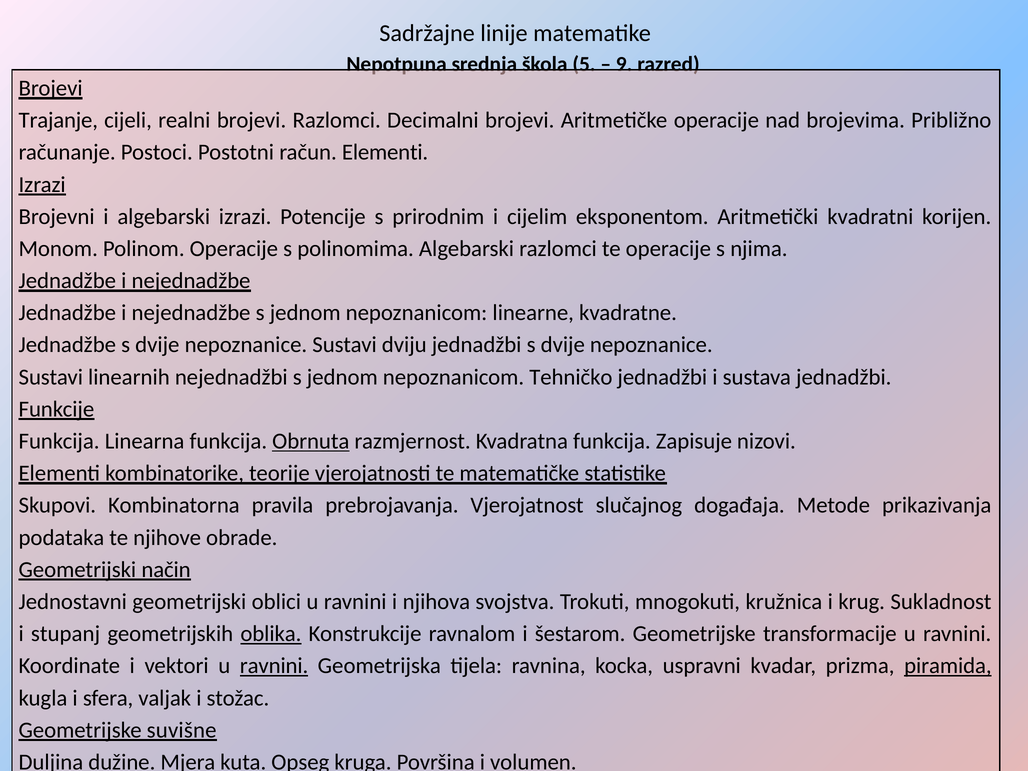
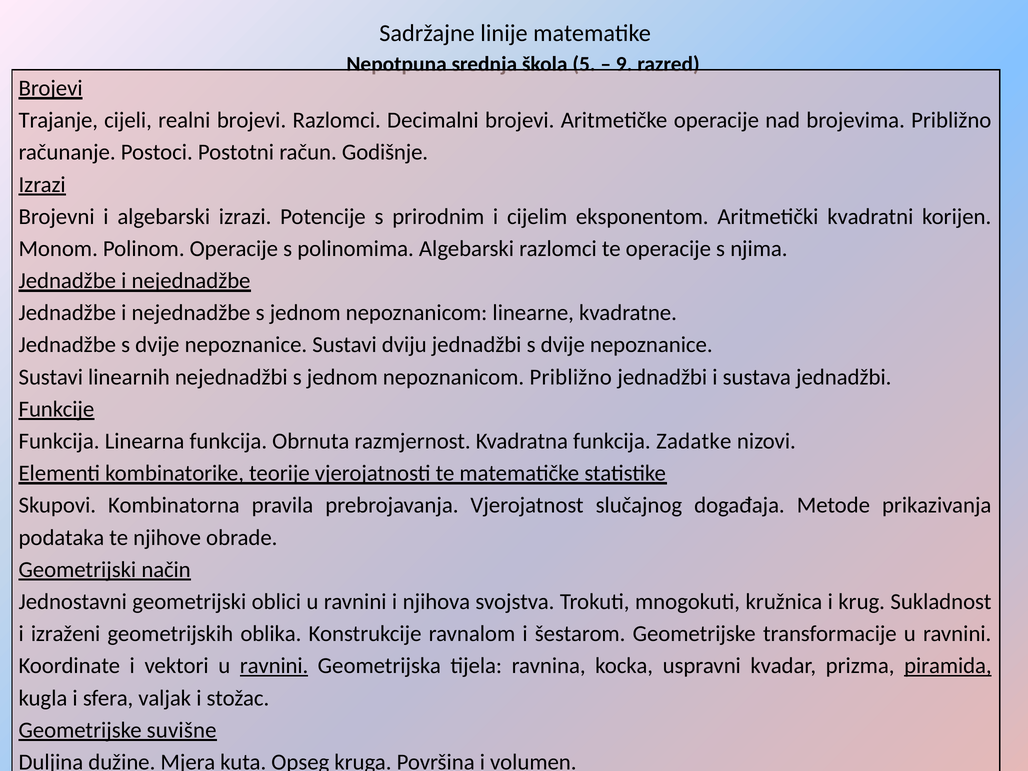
račun Elementi: Elementi -> Godišnje
nepoznanicom Tehničko: Tehničko -> Približno
Obrnuta underline: present -> none
Zapisuje: Zapisuje -> Zadatke
stupanj: stupanj -> izraženi
oblika underline: present -> none
